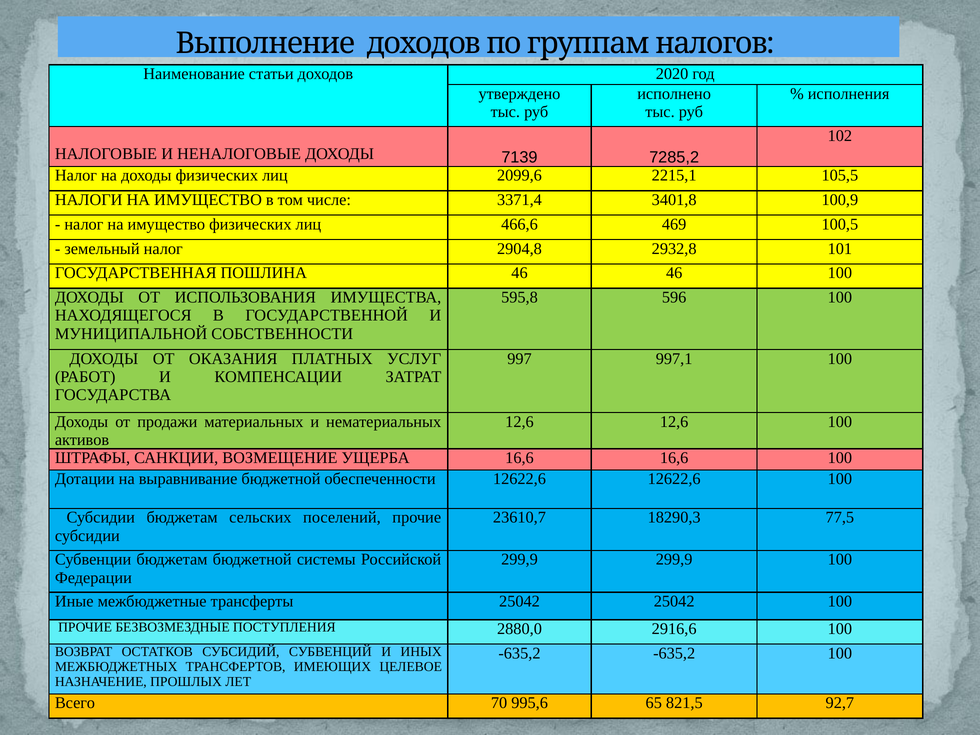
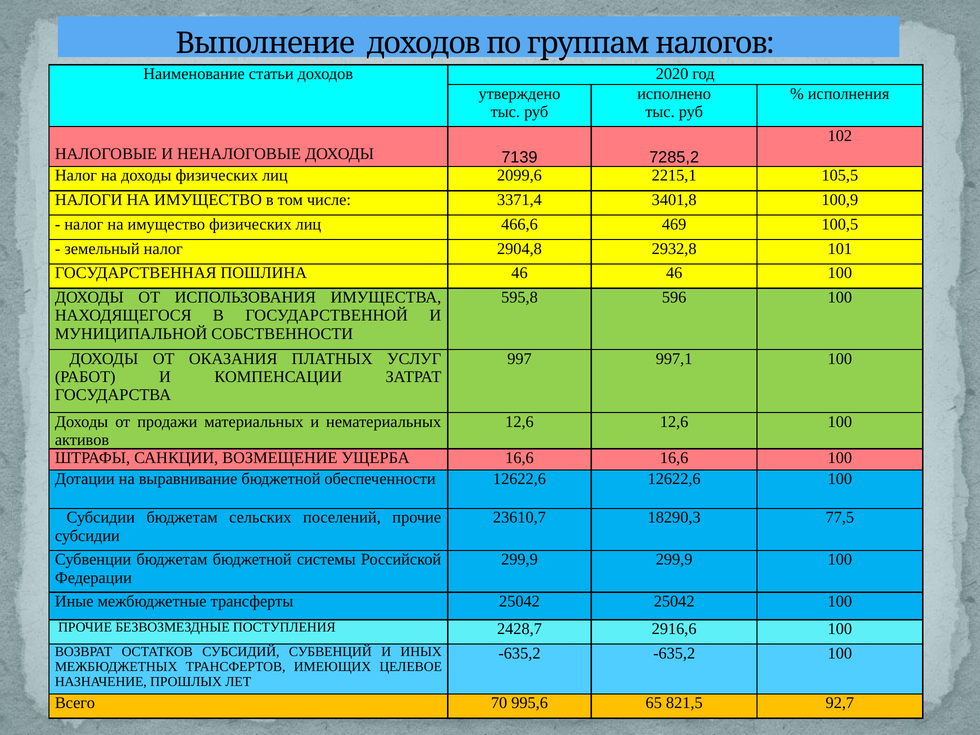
2880,0: 2880,0 -> 2428,7
